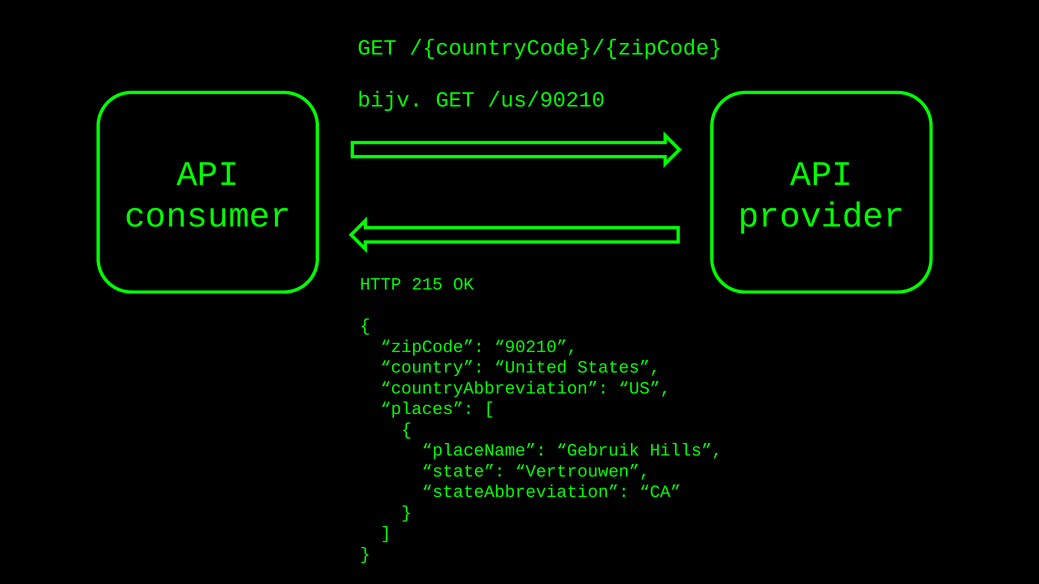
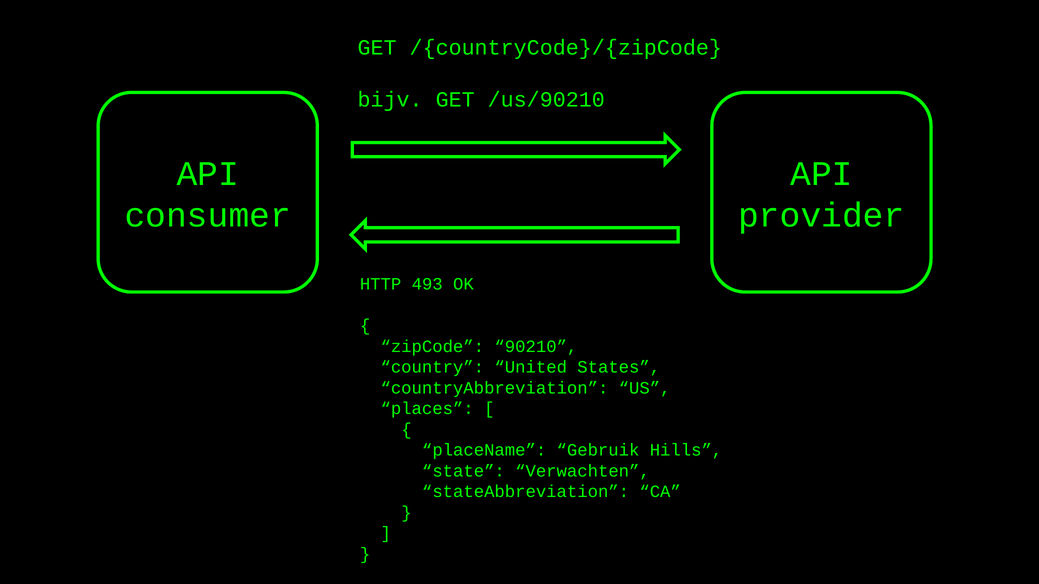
215: 215 -> 493
Vertrouwen: Vertrouwen -> Verwachten
